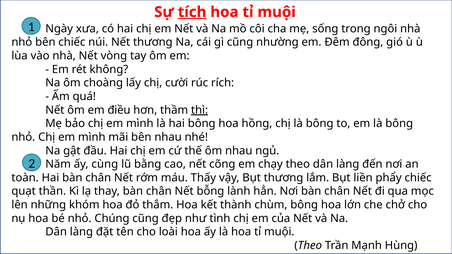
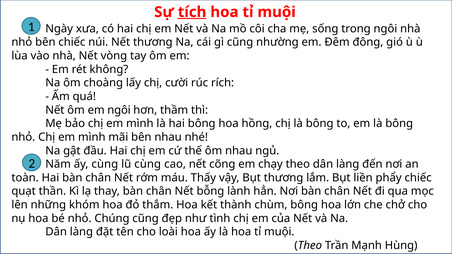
em điều: điều -> ngôi
thì underline: present -> none
lũ bằng: bằng -> cùng
